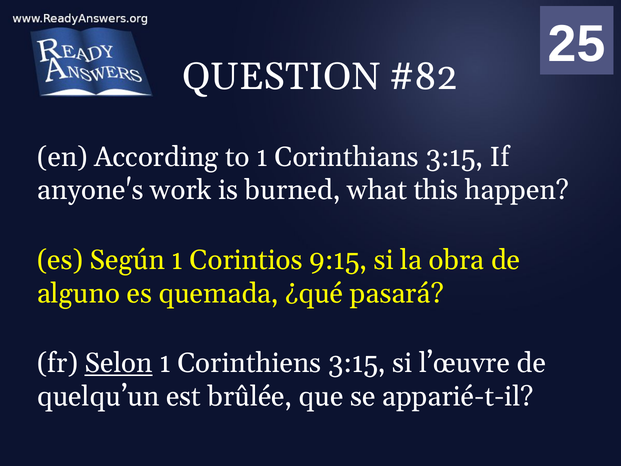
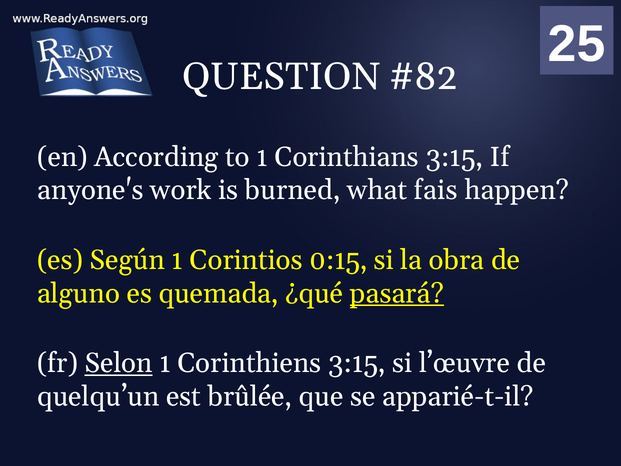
this: this -> fais
9:15: 9:15 -> 0:15
pasará underline: none -> present
